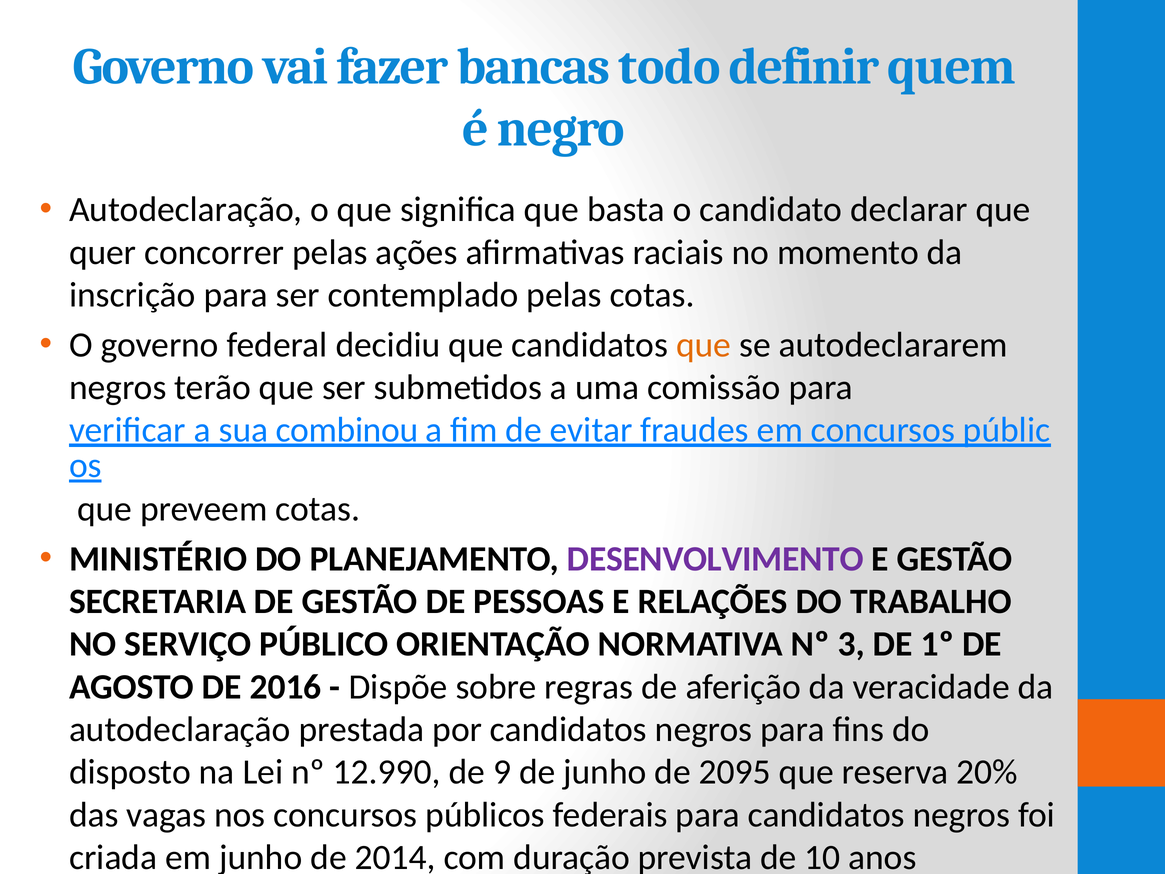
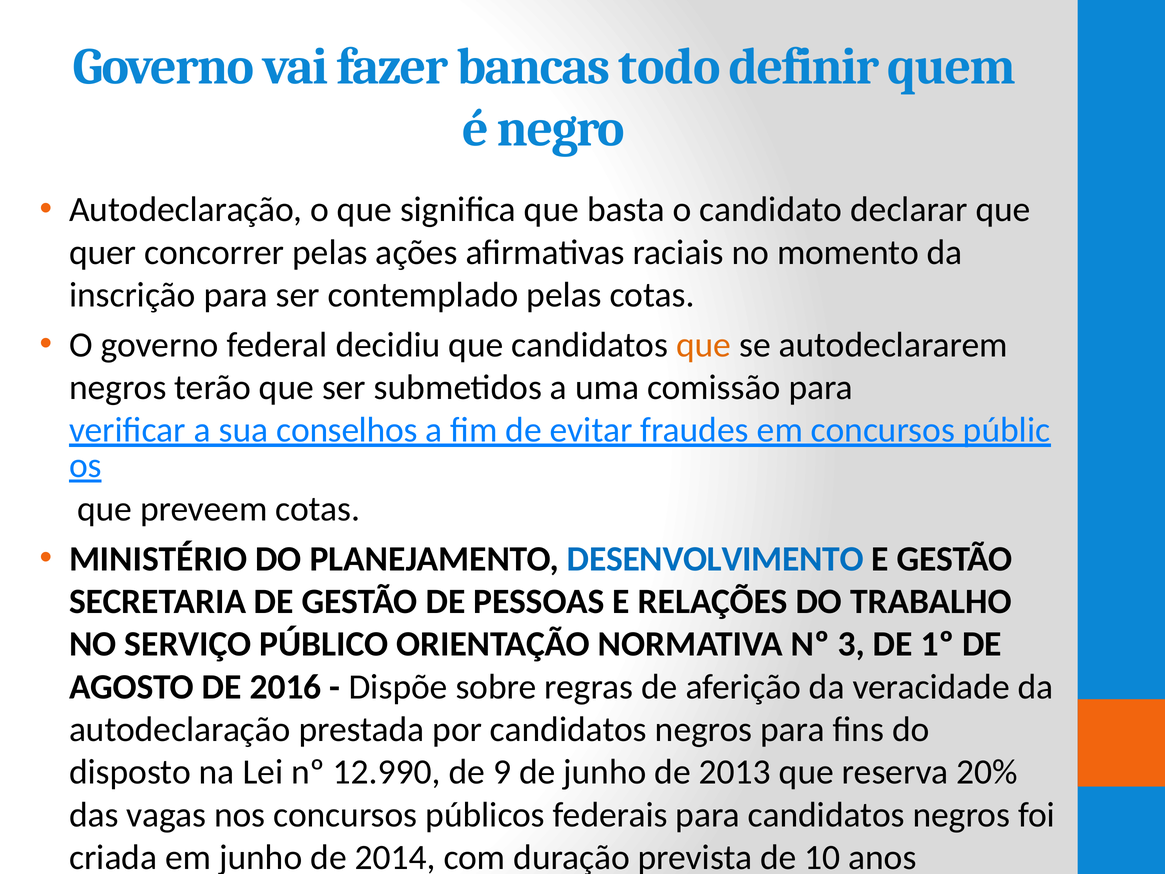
combinou: combinou -> conselhos
DESENVOLVIMENTO colour: purple -> blue
2095: 2095 -> 2013
